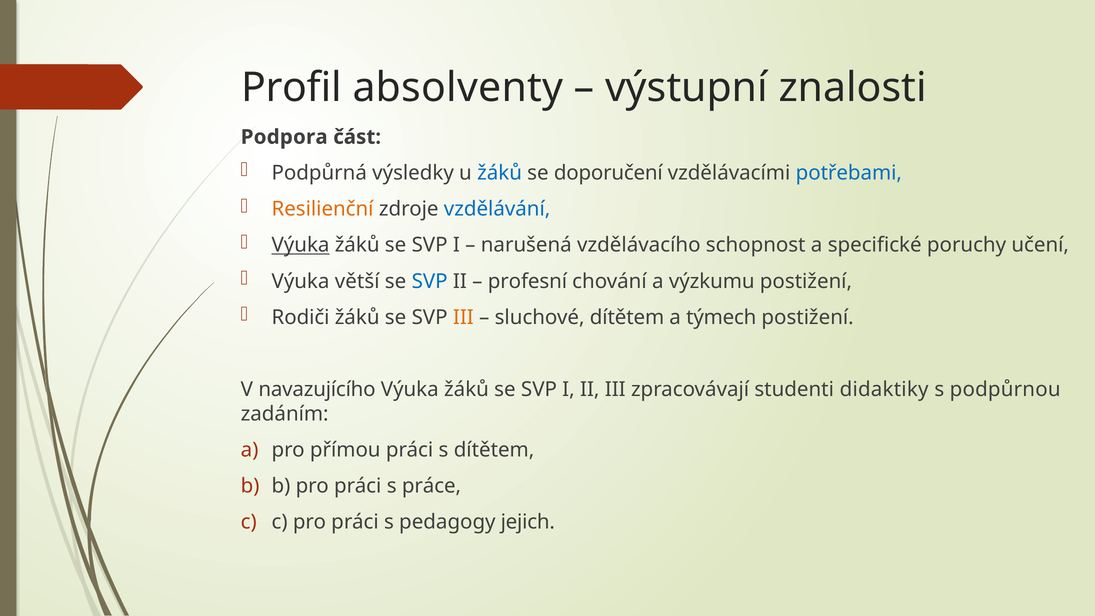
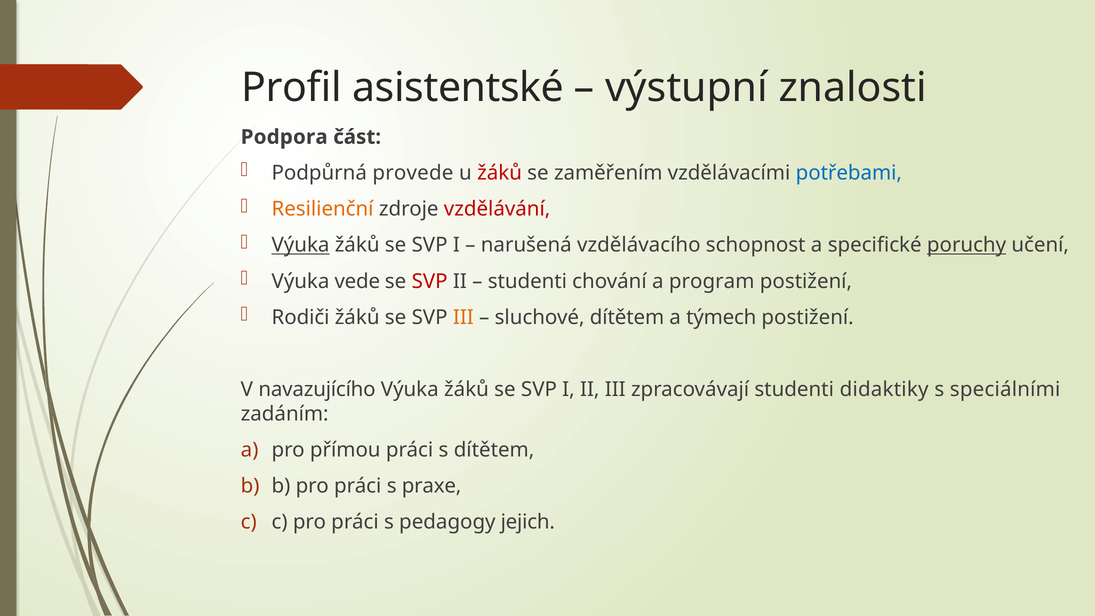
absolventy: absolventy -> asistentské
výsledky: výsledky -> provede
žáků at (500, 173) colour: blue -> red
doporučení: doporučení -> zaměřením
vzdělávání colour: blue -> red
poruchy underline: none -> present
větší: větší -> vede
SVP at (430, 281) colour: blue -> red
profesní at (527, 281): profesní -> studenti
výzkumu: výzkumu -> program
podpůrnou: podpůrnou -> speciálními
práce: práce -> praxe
